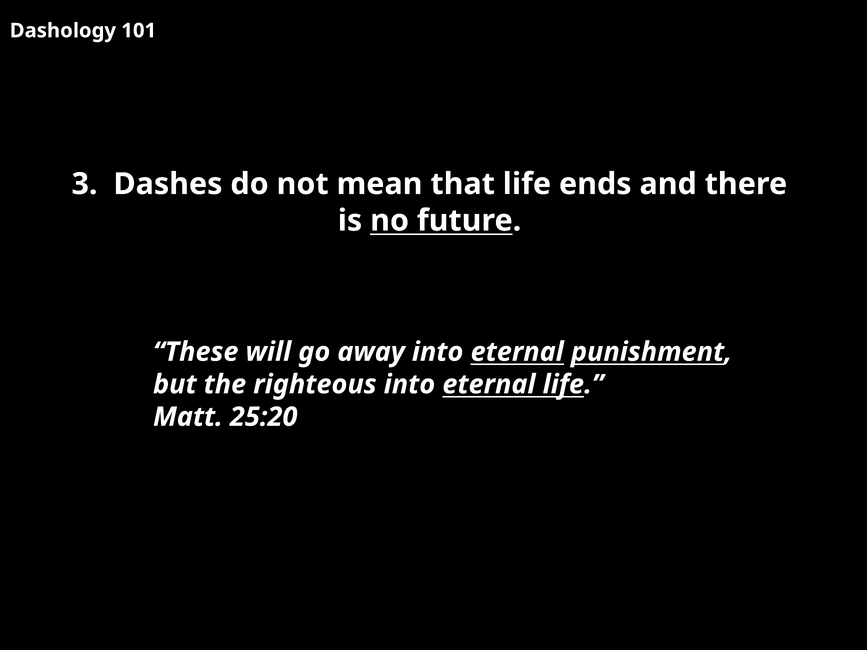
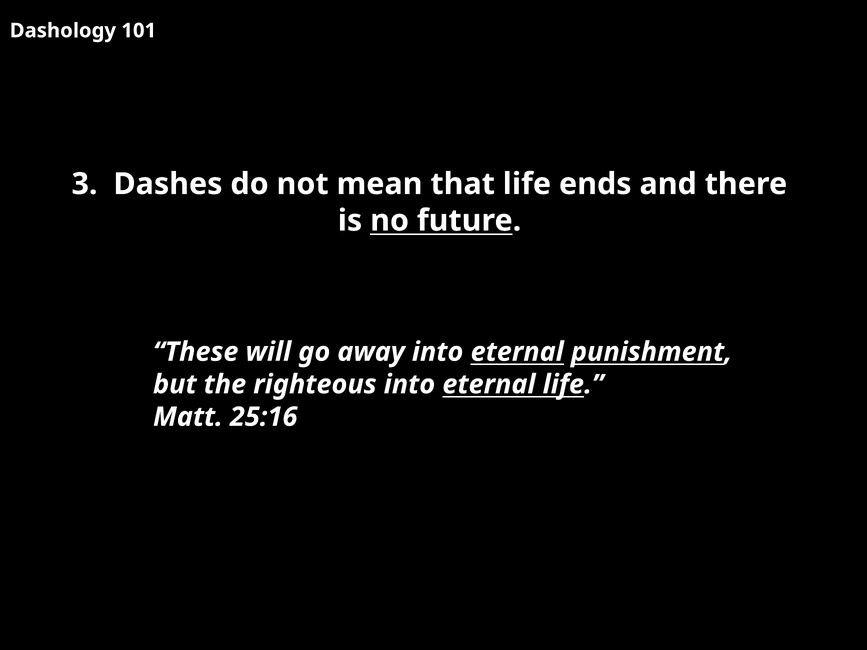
25:20: 25:20 -> 25:16
